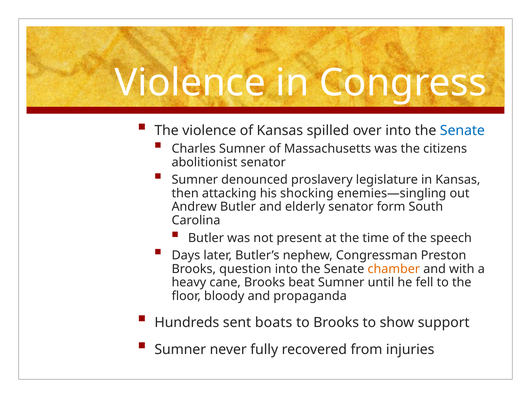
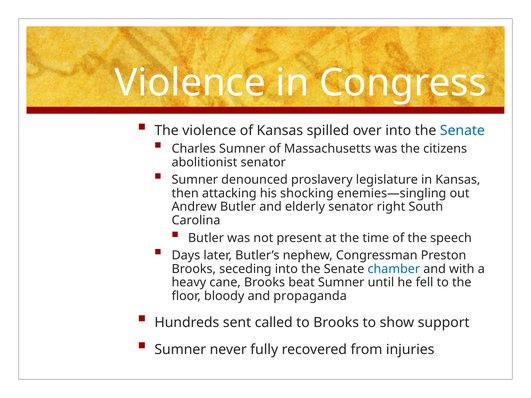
form: form -> right
question: question -> seceding
chamber colour: orange -> blue
boats: boats -> called
